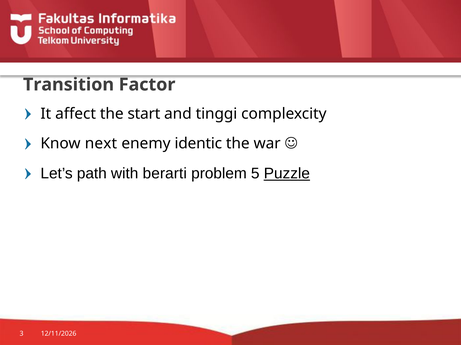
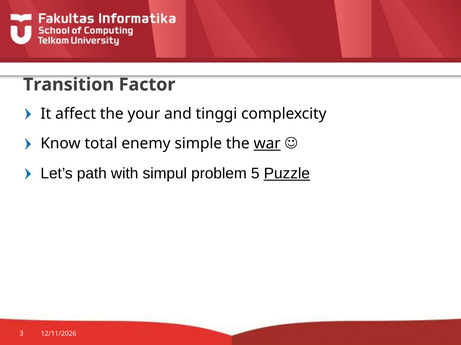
start: start -> your
next: next -> total
identic: identic -> simple
war underline: none -> present
berarti: berarti -> simpul
